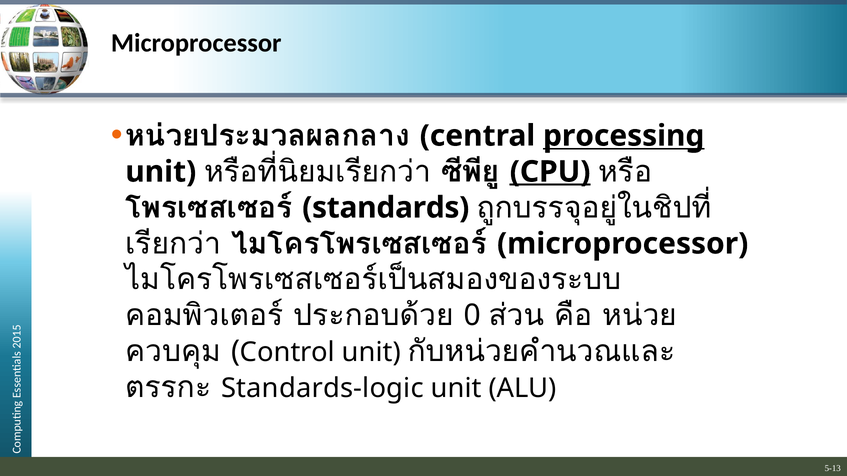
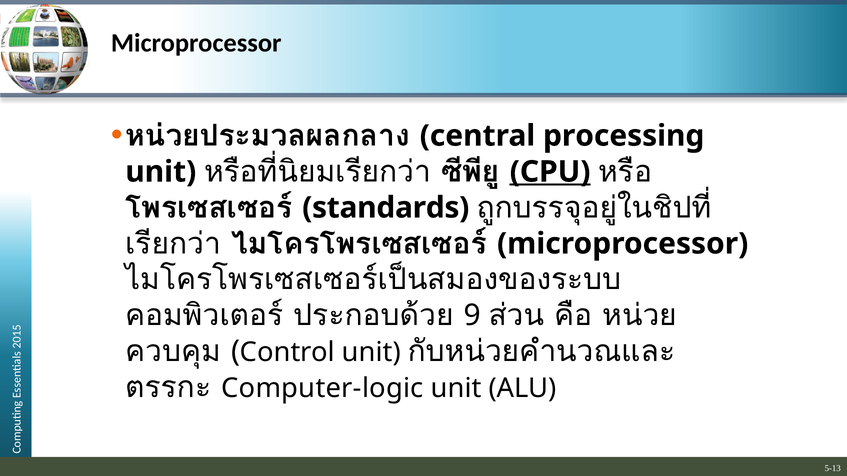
processing underline: present -> none
0 at (472, 316): 0 -> 9
Standards-logic: Standards-logic -> Computer-logic
